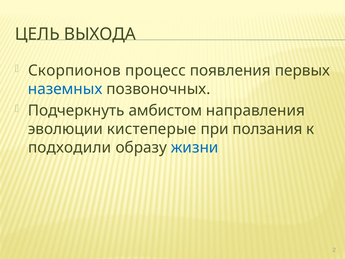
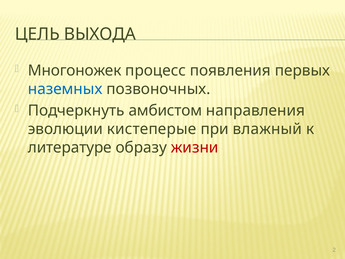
Скорпионов: Скорпионов -> Многоножек
ползания: ползания -> влажный
подходили: подходили -> литературе
жизни colour: blue -> red
